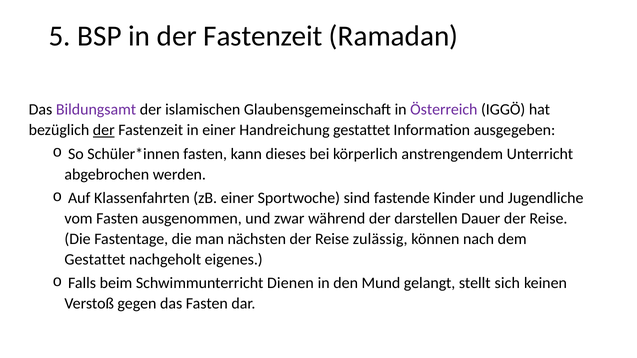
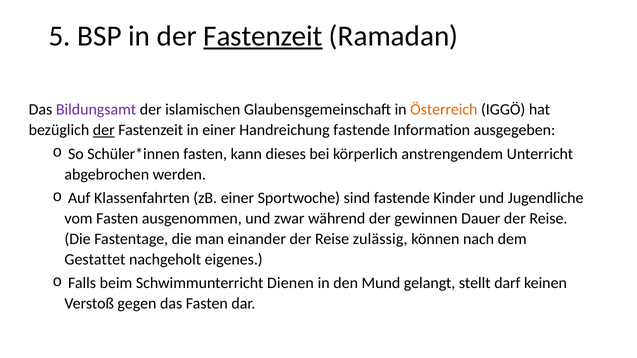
Fastenzeit at (263, 36) underline: none -> present
Österreich colour: purple -> orange
Handreichung gestattet: gestattet -> fastende
darstellen: darstellen -> gewinnen
nächsten: nächsten -> einander
sich: sich -> darf
